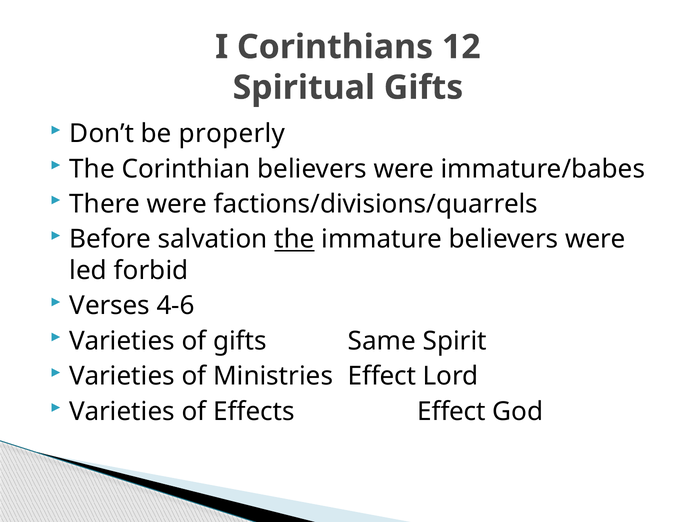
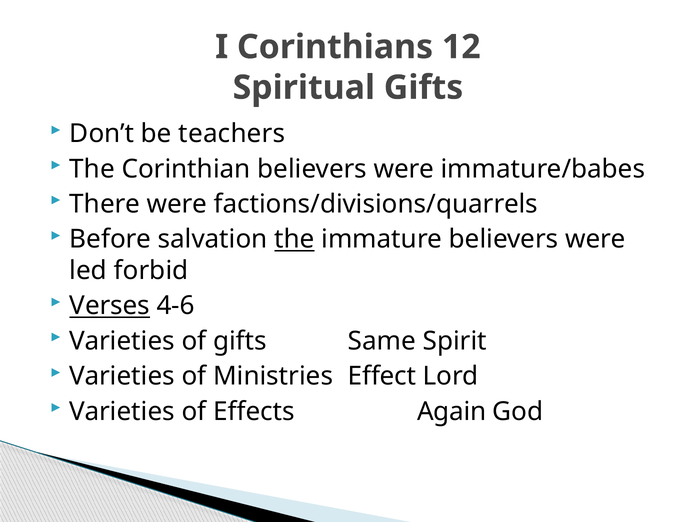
properly: properly -> teachers
Verses underline: none -> present
Effects Effect: Effect -> Again
